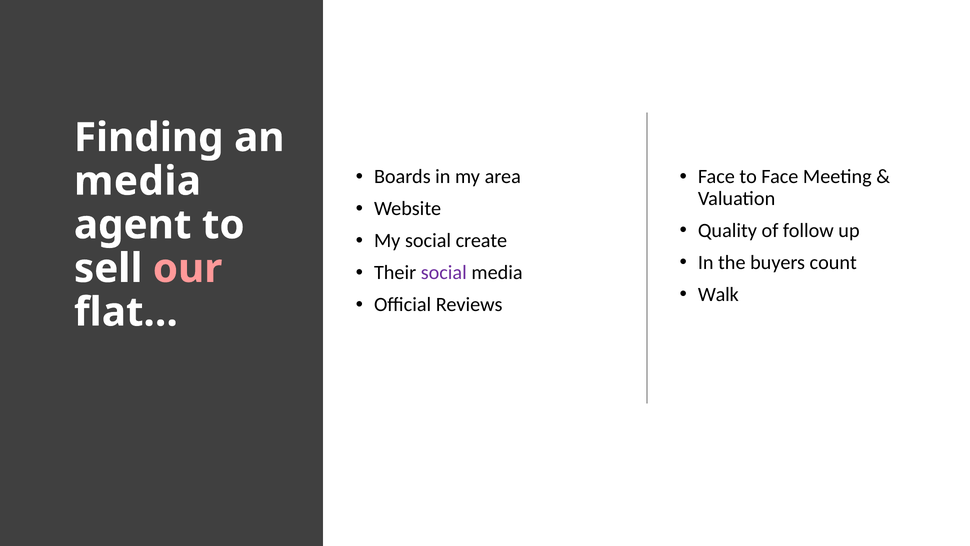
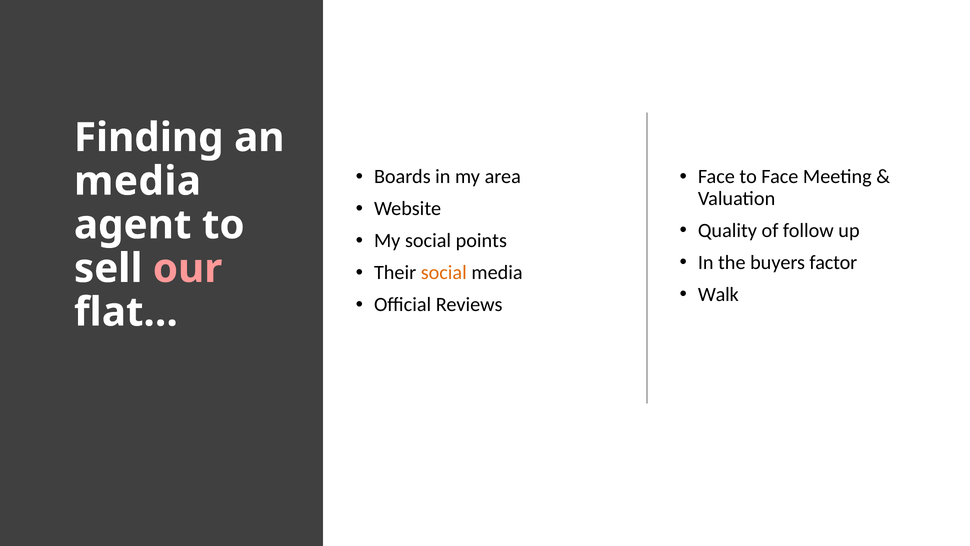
create: create -> points
count: count -> factor
social at (444, 273) colour: purple -> orange
